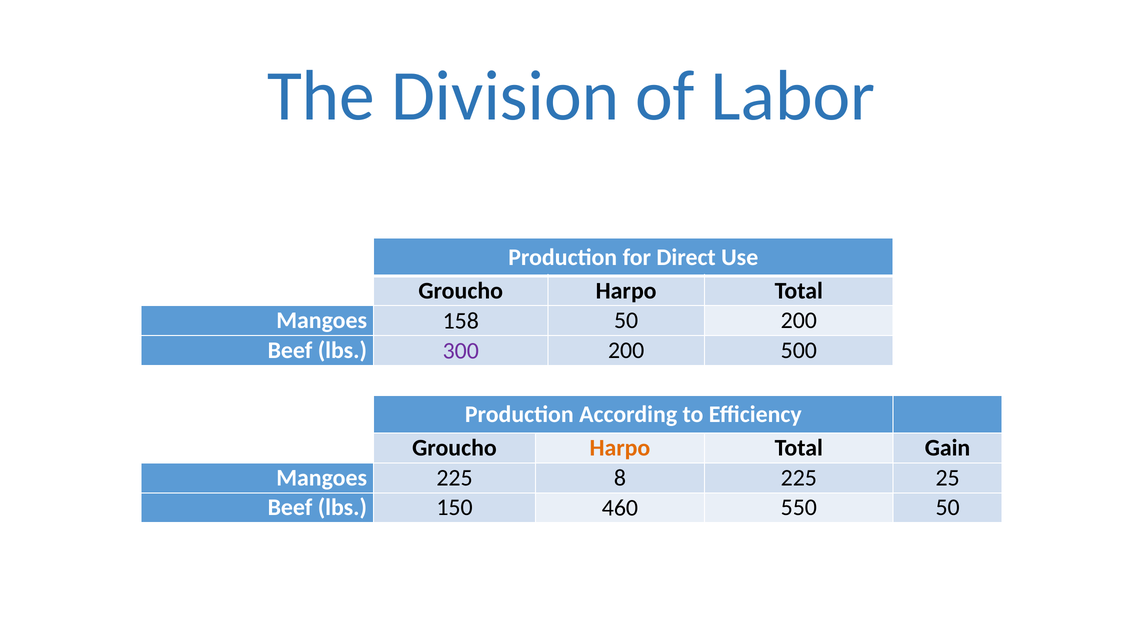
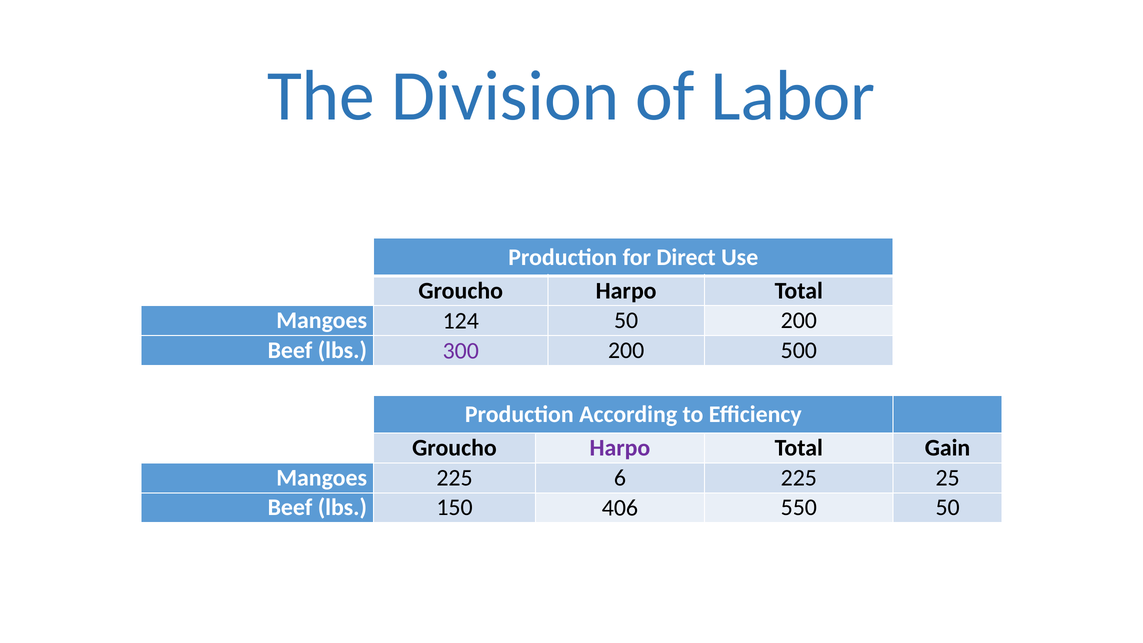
158: 158 -> 124
Harpo at (620, 448) colour: orange -> purple
8: 8 -> 6
460: 460 -> 406
